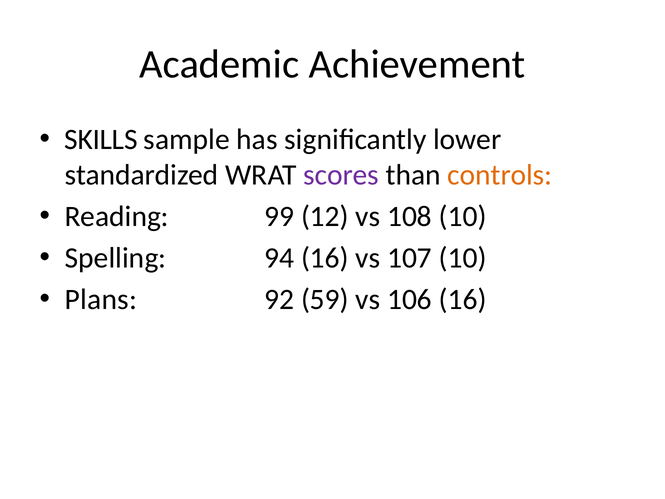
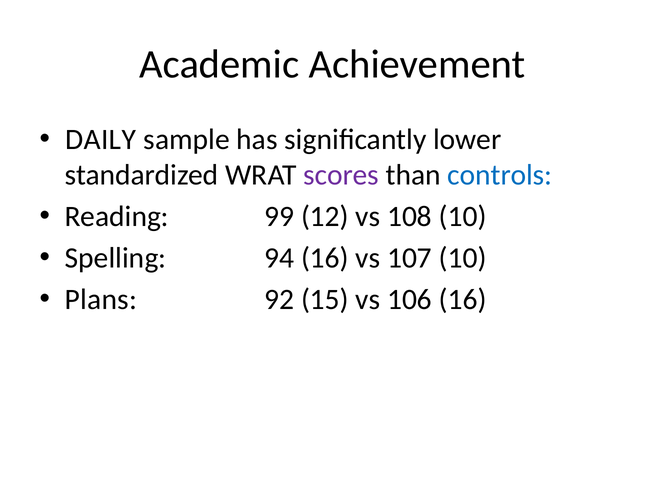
SKILLS: SKILLS -> DAILY
controls colour: orange -> blue
59: 59 -> 15
